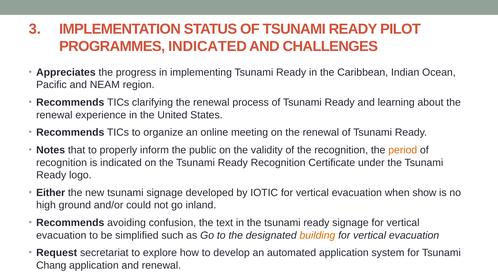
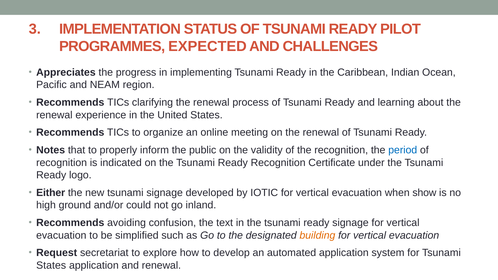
PROGRAMMES INDICATED: INDICATED -> EXPECTED
period colour: orange -> blue
Chang at (51, 265): Chang -> States
